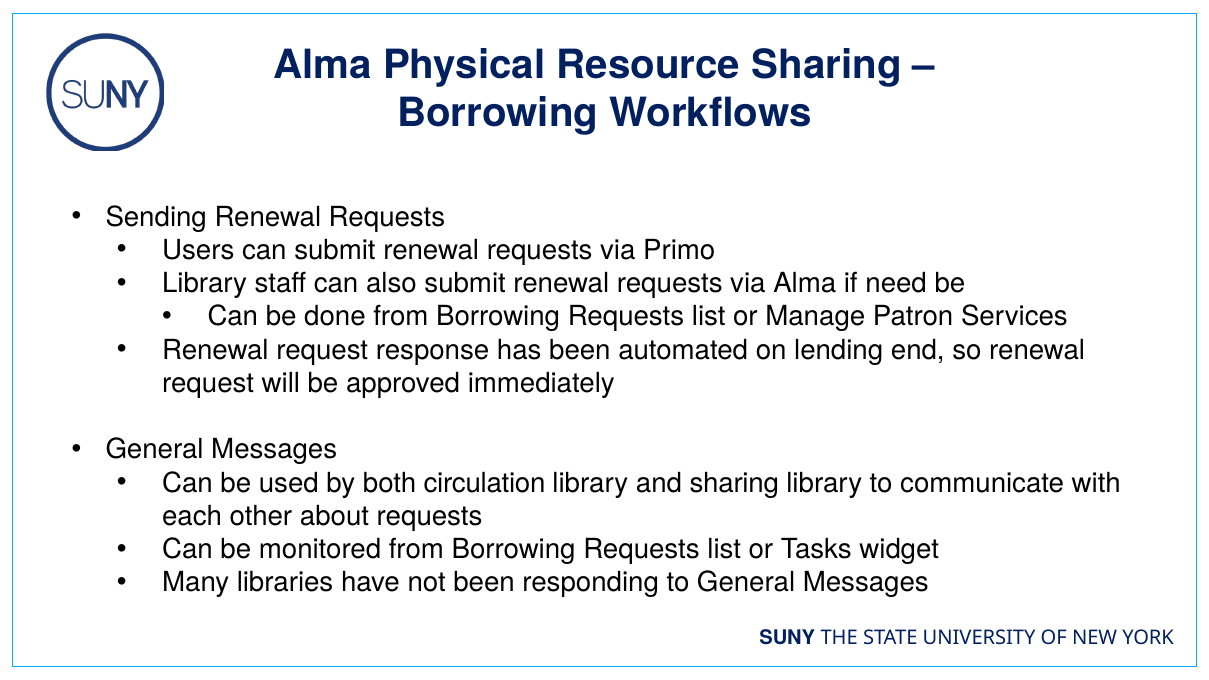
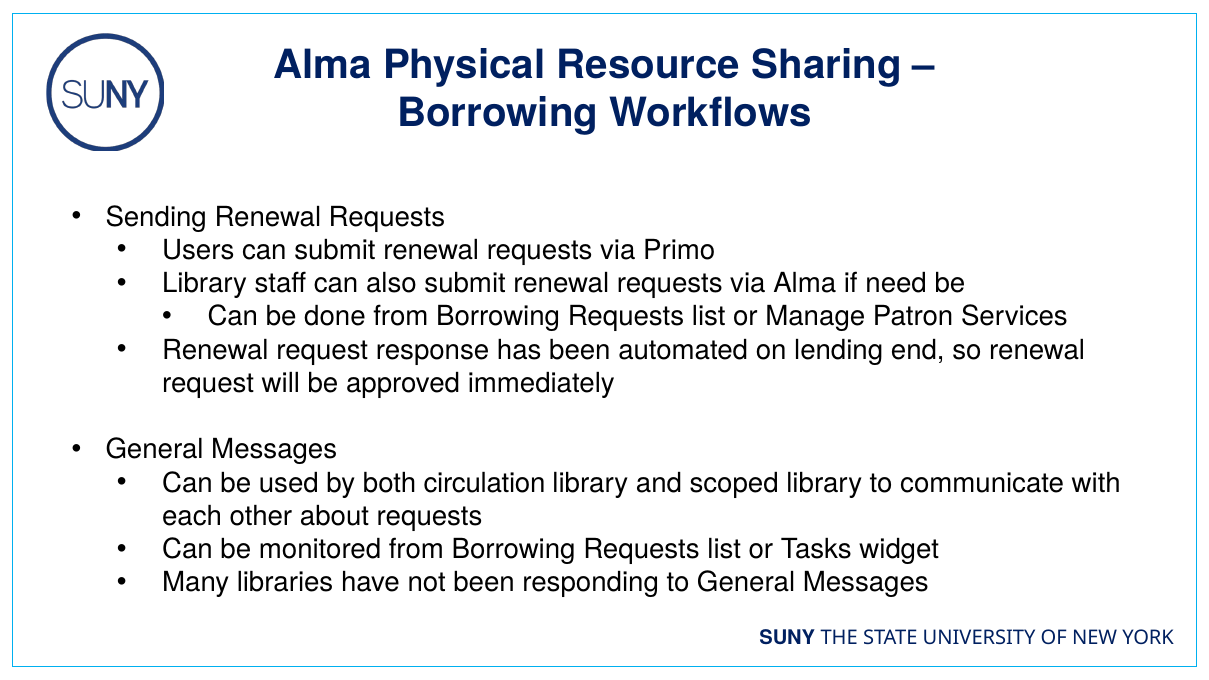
and sharing: sharing -> scoped
